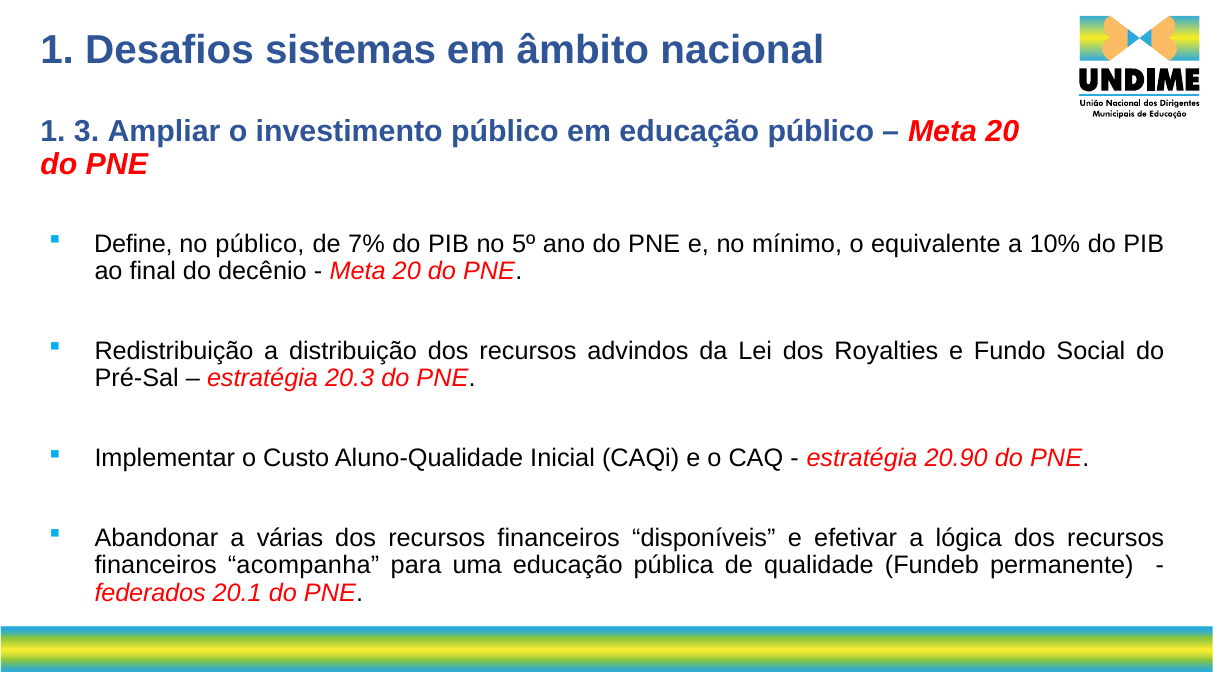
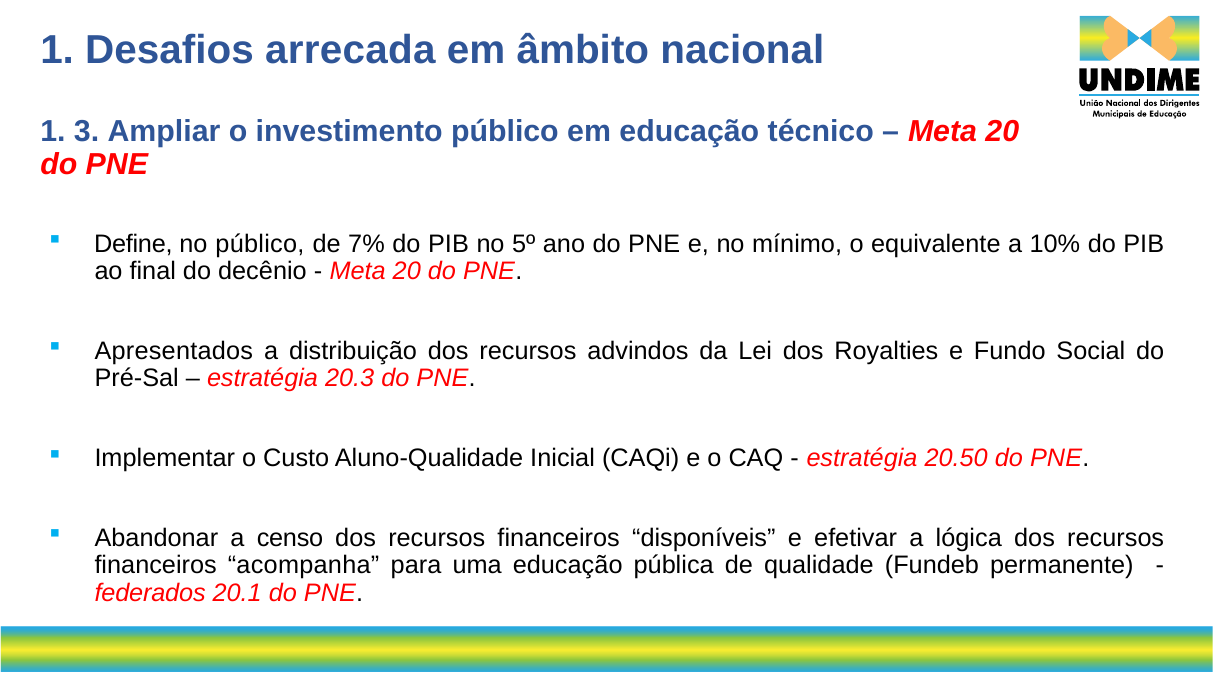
sistemas: sistemas -> arrecada
educação público: público -> técnico
Redistribuição: Redistribuição -> Apresentados
20.90: 20.90 -> 20.50
várias: várias -> censo
